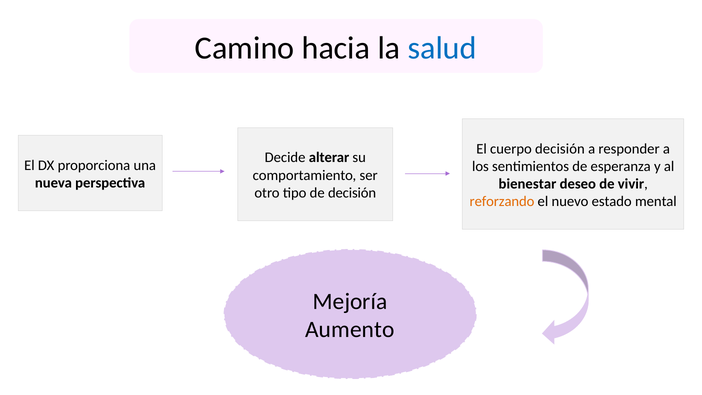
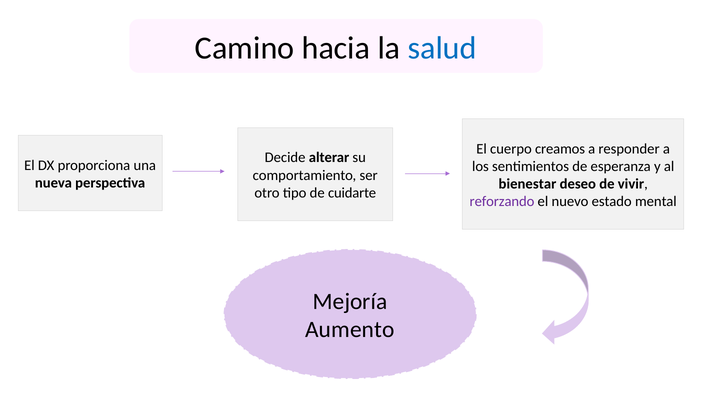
cuerpo decisión: decisión -> creamos
de decisión: decisión -> cuidarte
reforzando colour: orange -> purple
